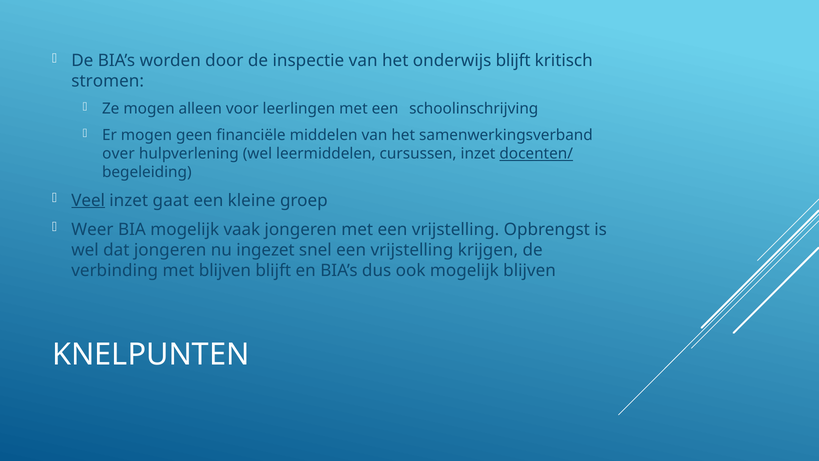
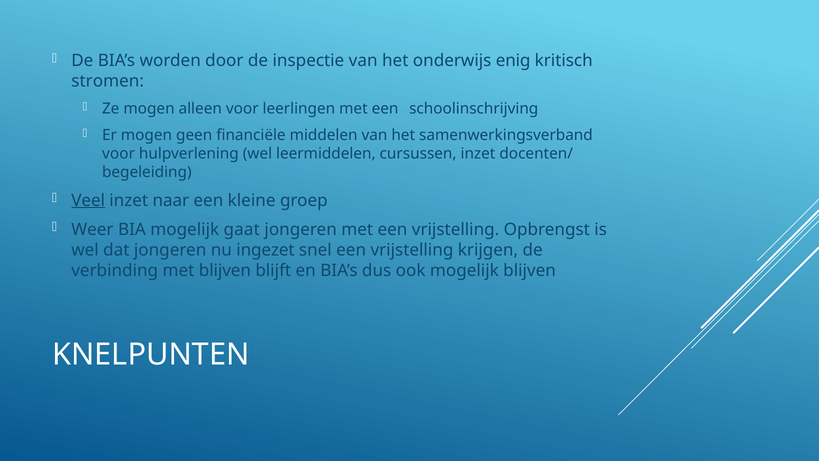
onderwijs blijft: blijft -> enig
over at (118, 154): over -> voor
docenten/ underline: present -> none
gaat: gaat -> naar
vaak: vaak -> gaat
